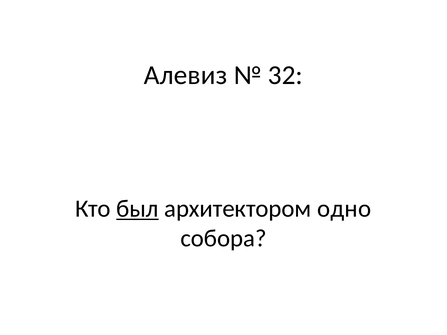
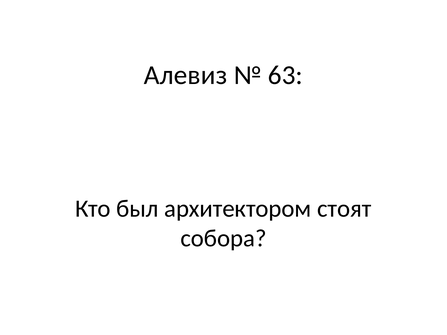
32: 32 -> 63
был underline: present -> none
одно: одно -> стоят
